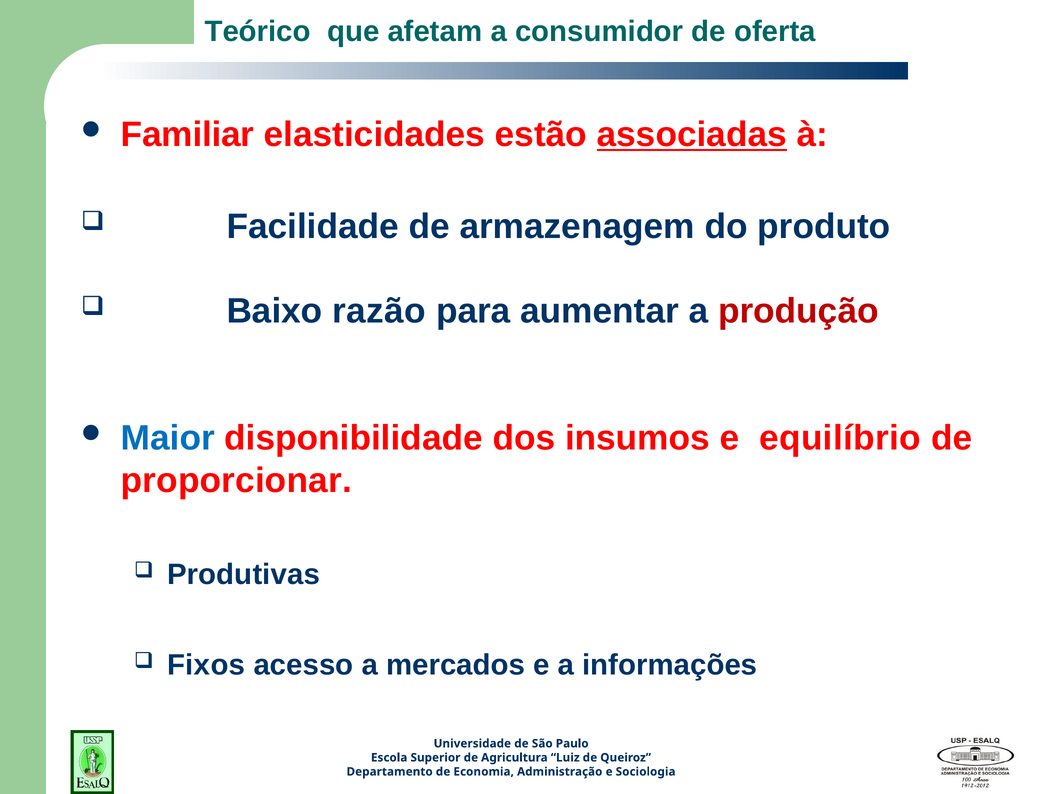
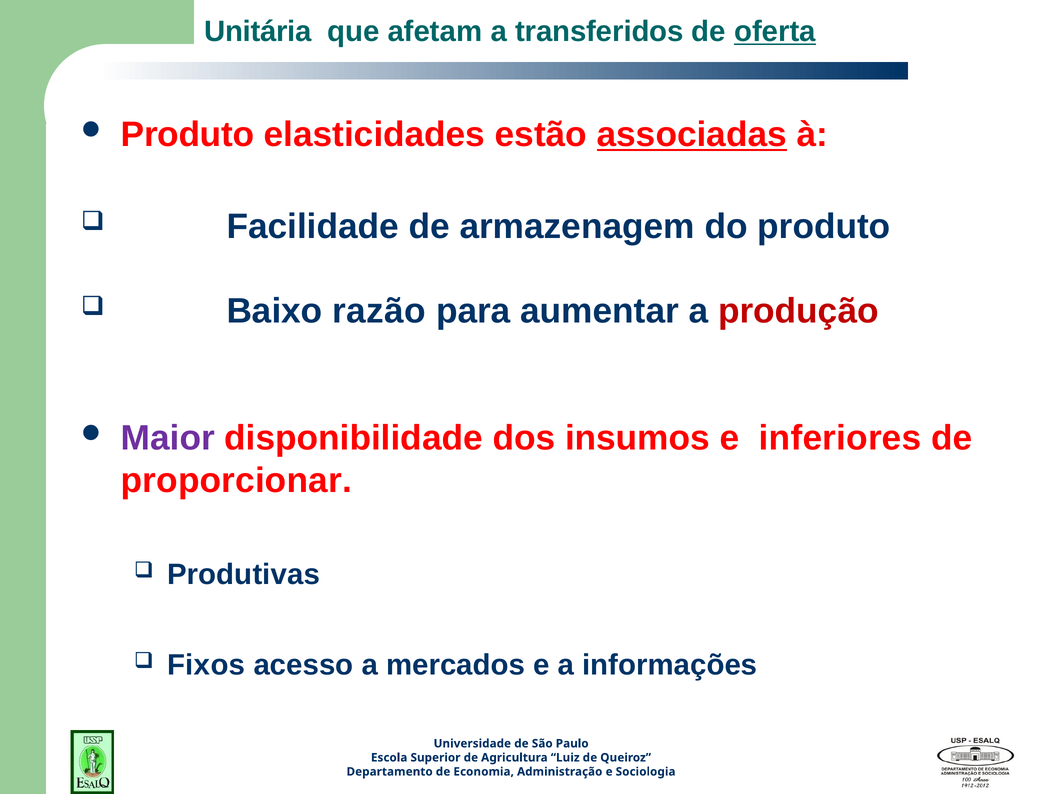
Teórico: Teórico -> Unitária
consumidor: consumidor -> transferidos
oferta underline: none -> present
Familiar at (187, 135): Familiar -> Produto
Maior colour: blue -> purple
equilíbrio: equilíbrio -> inferiores
